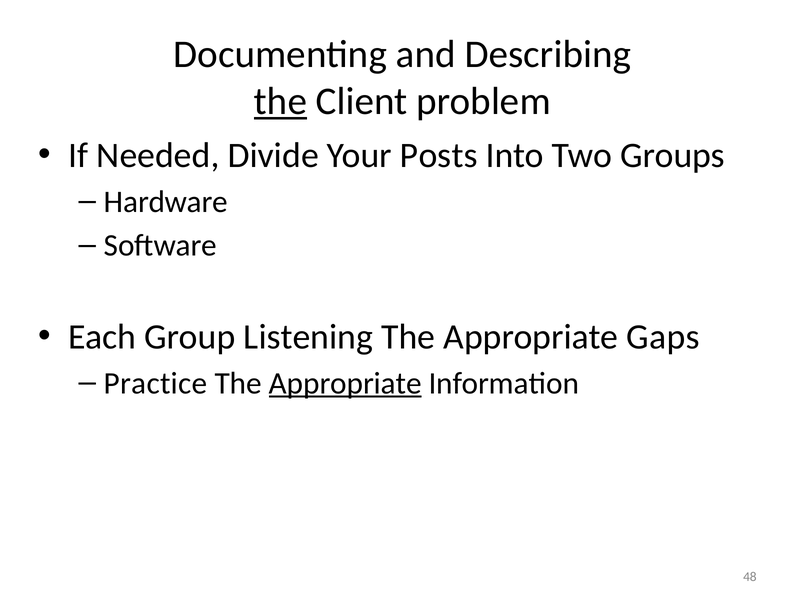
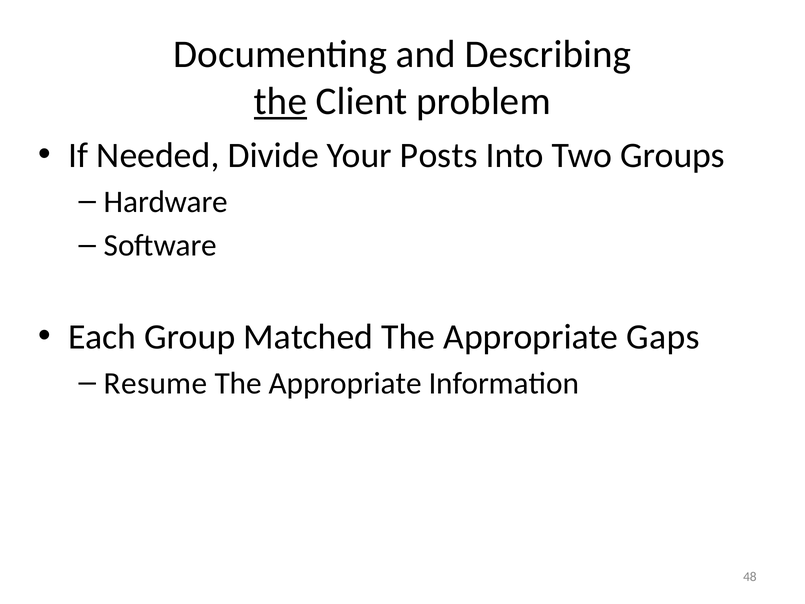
Listening: Listening -> Matched
Practice: Practice -> Resume
Appropriate at (345, 383) underline: present -> none
